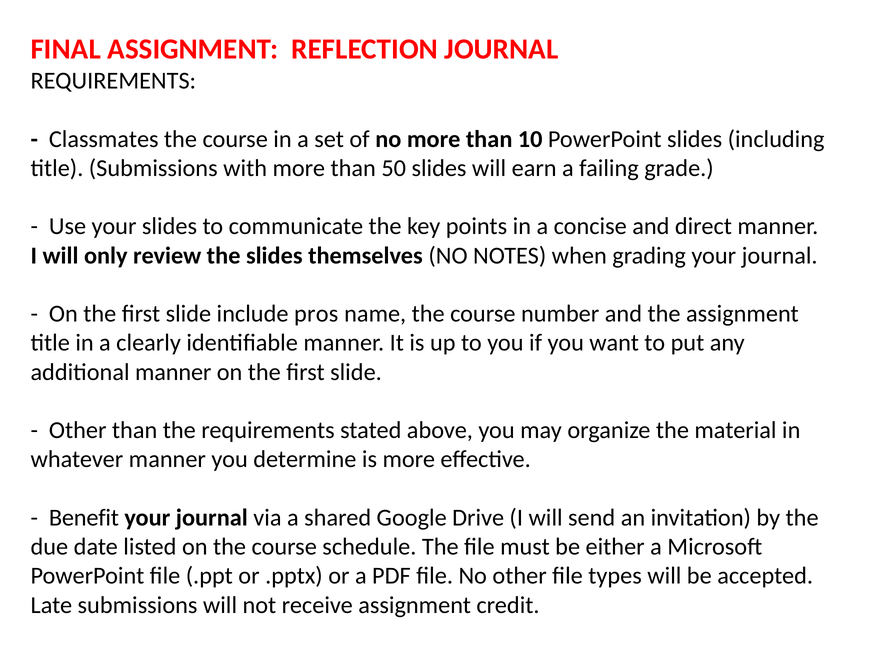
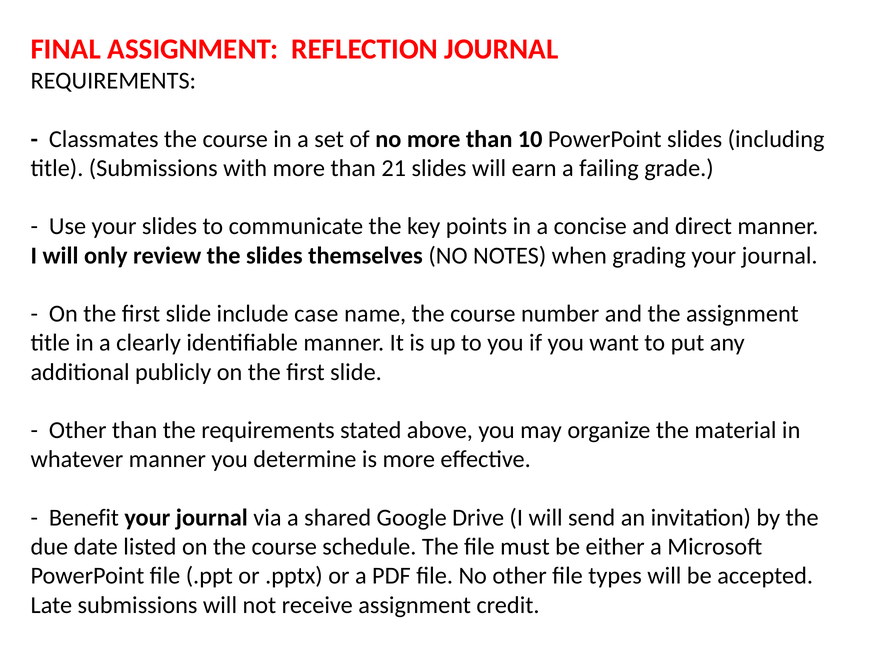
50: 50 -> 21
pros: pros -> case
additional manner: manner -> publicly
